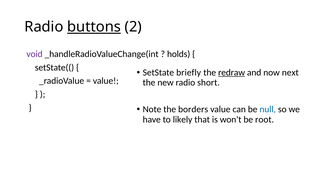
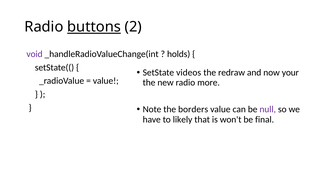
briefly: briefly -> videos
redraw underline: present -> none
next: next -> your
short: short -> more
null colour: blue -> purple
root: root -> final
